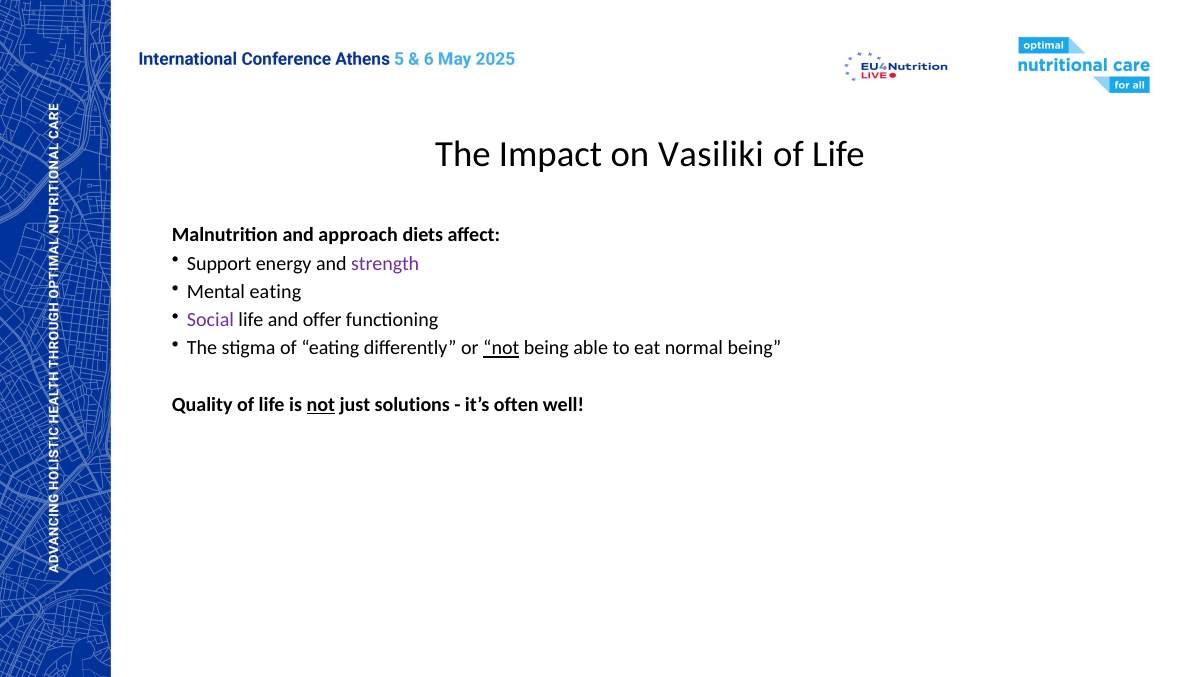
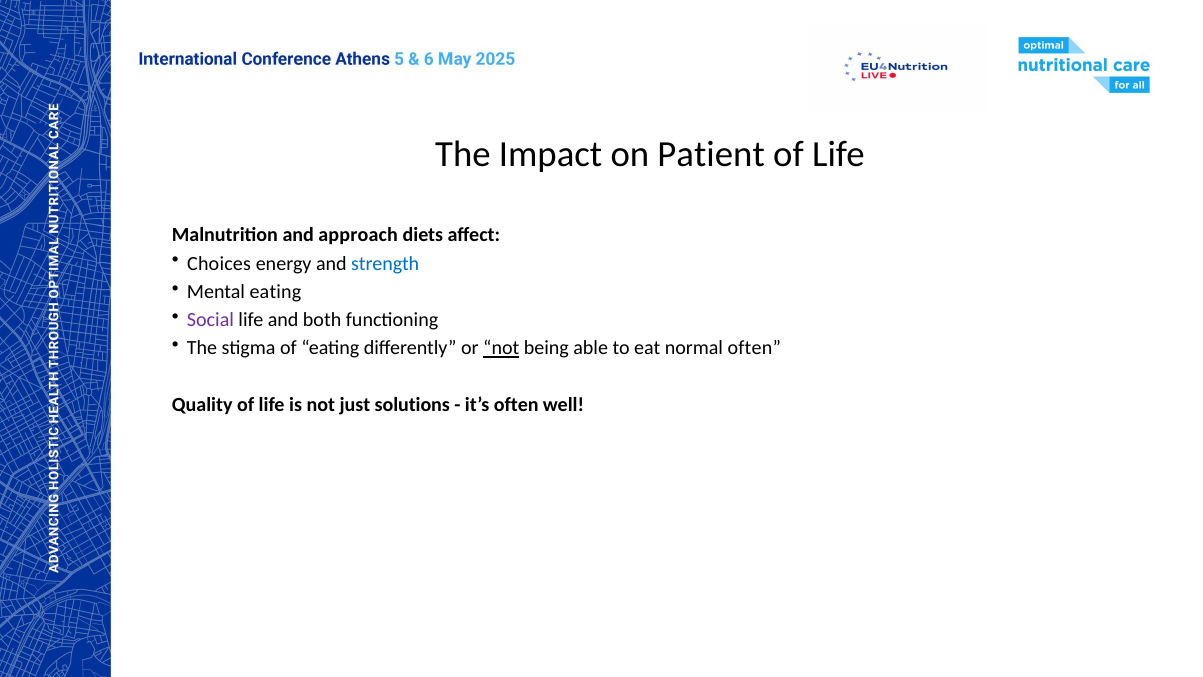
Vasiliki: Vasiliki -> Patient
Support: Support -> Choices
strength colour: purple -> blue
offer: offer -> both
normal being: being -> often
not at (321, 405) underline: present -> none
